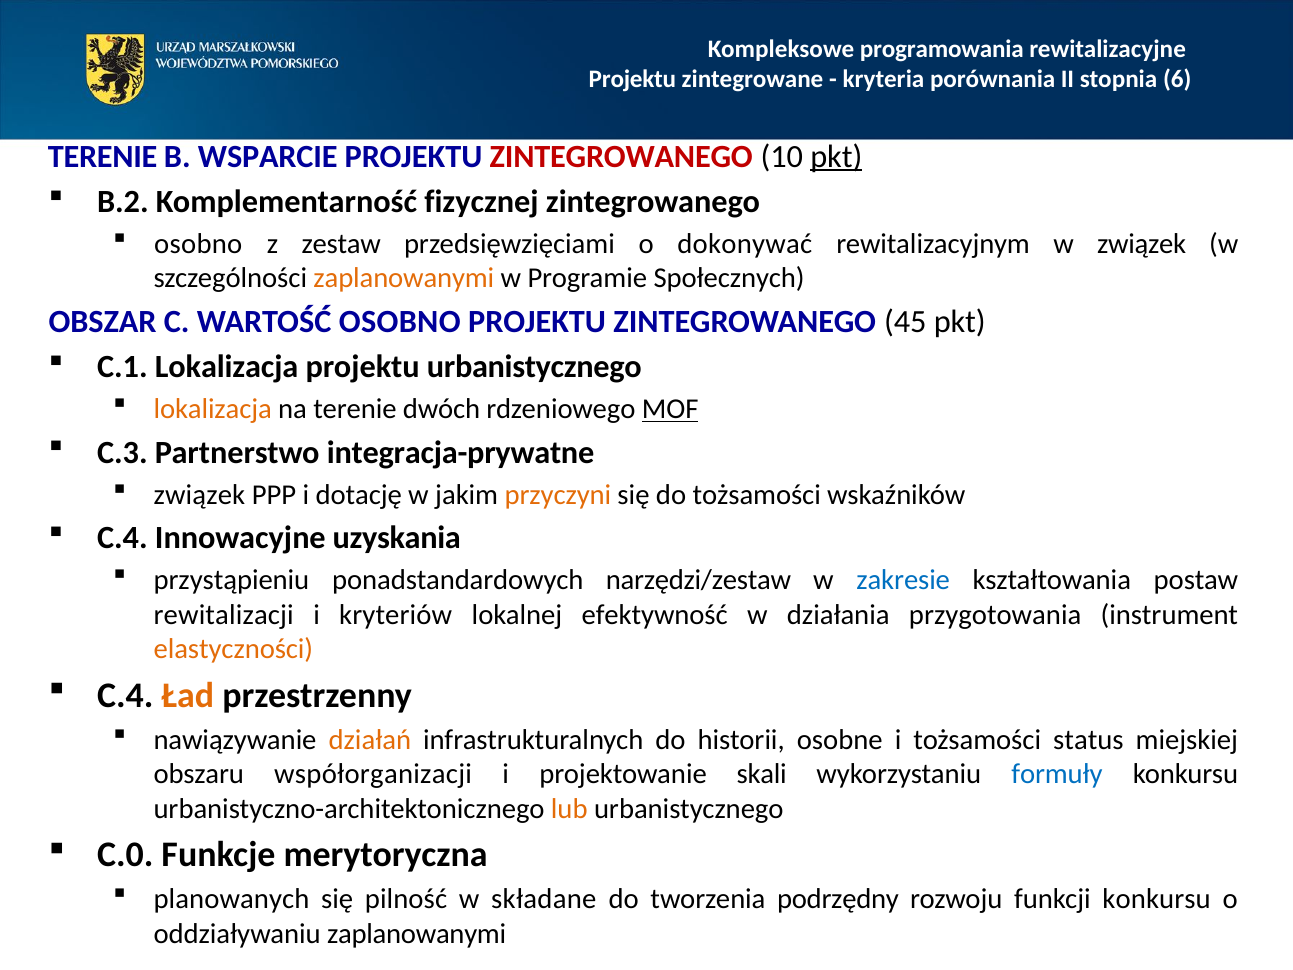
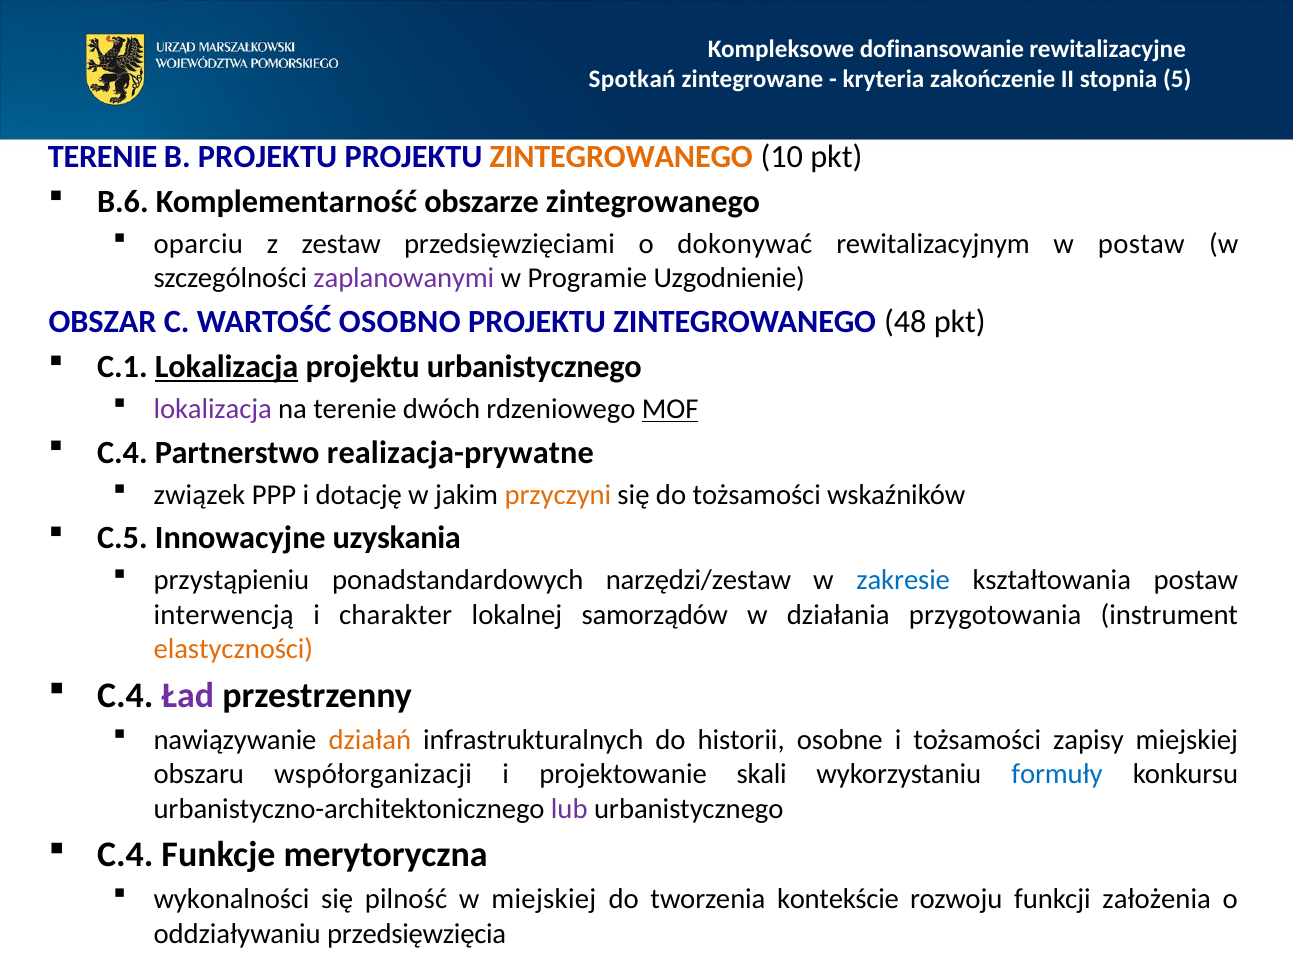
programowania: programowania -> dofinansowanie
Projektu at (632, 80): Projektu -> Spotkań
porównania: porównania -> zakończenie
6: 6 -> 5
B WSPARCIE: WSPARCIE -> PROJEKTU
ZINTEGROWANEGO at (621, 156) colour: red -> orange
pkt at (836, 156) underline: present -> none
B.2: B.2 -> B.6
fizycznej: fizycznej -> obszarze
osobno at (198, 244): osobno -> oparciu
w związek: związek -> postaw
zaplanowanymi at (404, 278) colour: orange -> purple
Społecznych: Społecznych -> Uzgodnienie
45: 45 -> 48
Lokalizacja at (227, 367) underline: none -> present
lokalizacja at (213, 409) colour: orange -> purple
C.3 at (122, 452): C.3 -> C.4
integracja-prywatne: integracja-prywatne -> realizacja-prywatne
C.4 at (122, 538): C.4 -> C.5
rewitalizacji: rewitalizacji -> interwencją
kryteriów: kryteriów -> charakter
efektywność: efektywność -> samorządów
Ład colour: orange -> purple
status: status -> zapisy
lub colour: orange -> purple
C.0 at (125, 855): C.0 -> C.4
planowanych: planowanych -> wykonalności
w składane: składane -> miejskiej
podrzędny: podrzędny -> kontekście
funkcji konkursu: konkursu -> założenia
oddziaływaniu zaplanowanymi: zaplanowanymi -> przedsięwzięcia
